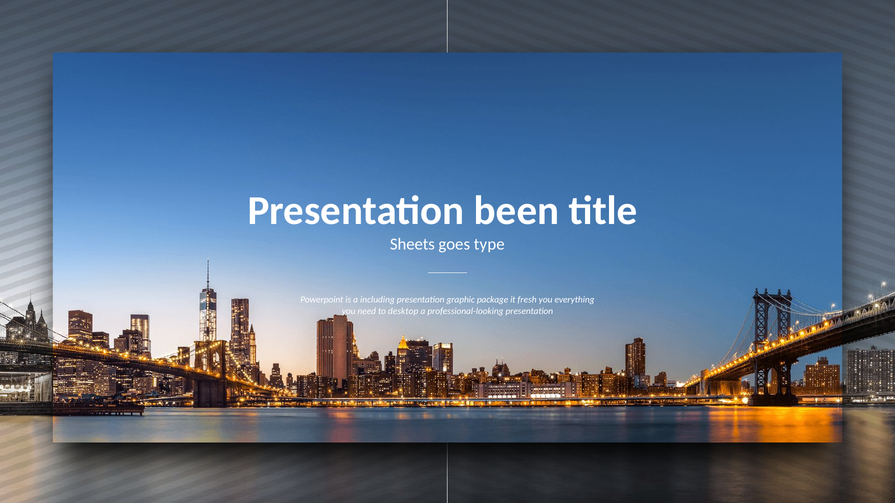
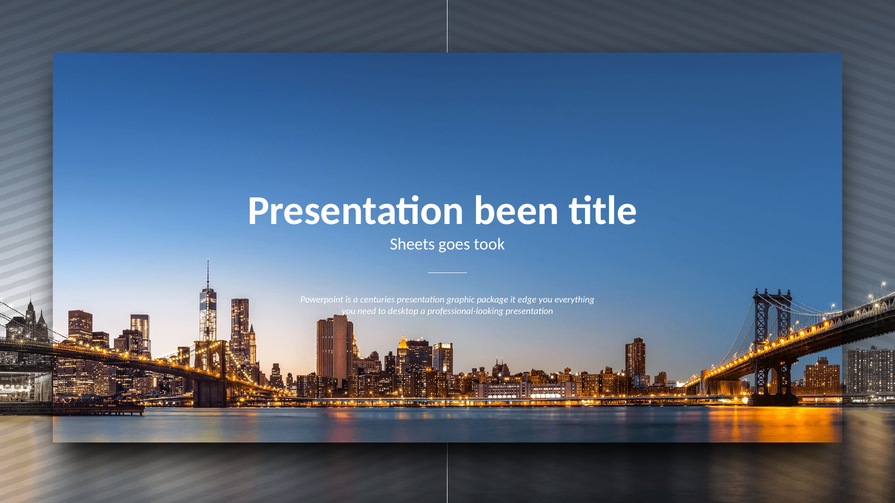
type: type -> took
including: including -> centuries
fresh: fresh -> edge
